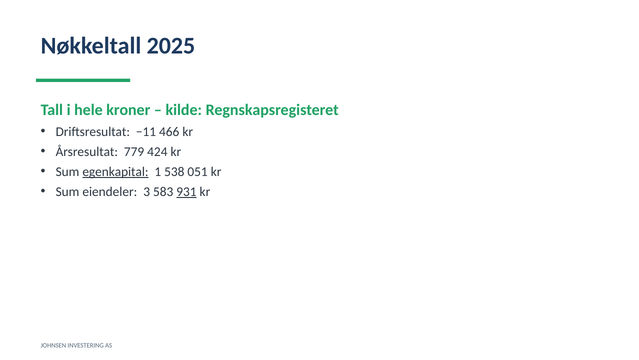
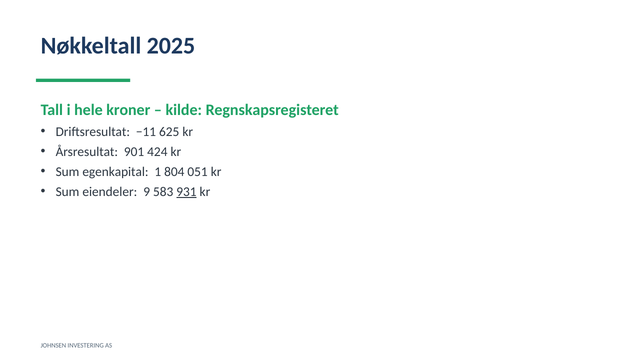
466: 466 -> 625
779: 779 -> 901
egenkapital underline: present -> none
538: 538 -> 804
3: 3 -> 9
